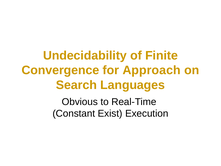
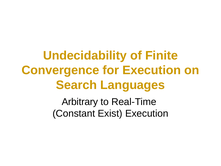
for Approach: Approach -> Execution
Obvious: Obvious -> Arbitrary
